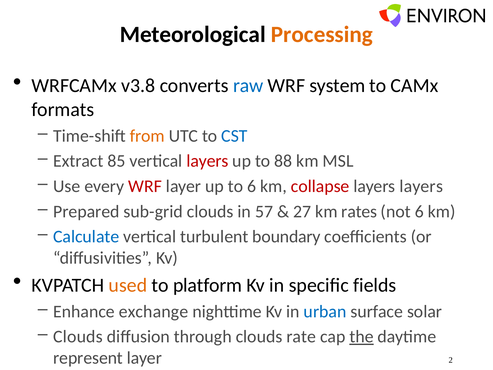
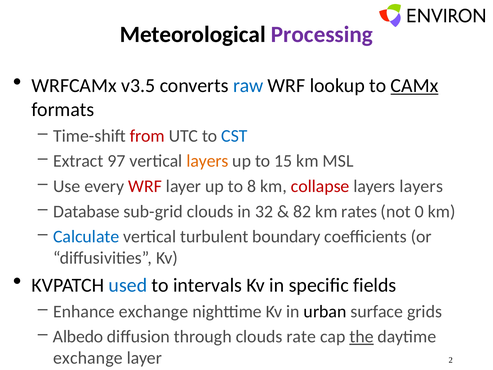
Processing colour: orange -> purple
v3.8: v3.8 -> v3.5
system: system -> lookup
CAMx underline: none -> present
from colour: orange -> red
85: 85 -> 97
layers at (207, 161) colour: red -> orange
88: 88 -> 15
to 6: 6 -> 8
Prepared: Prepared -> Database
57: 57 -> 32
27: 27 -> 82
not 6: 6 -> 0
used colour: orange -> blue
platform: platform -> intervals
urban colour: blue -> black
solar: solar -> grids
Clouds at (78, 336): Clouds -> Albedo
represent at (88, 358): represent -> exchange
